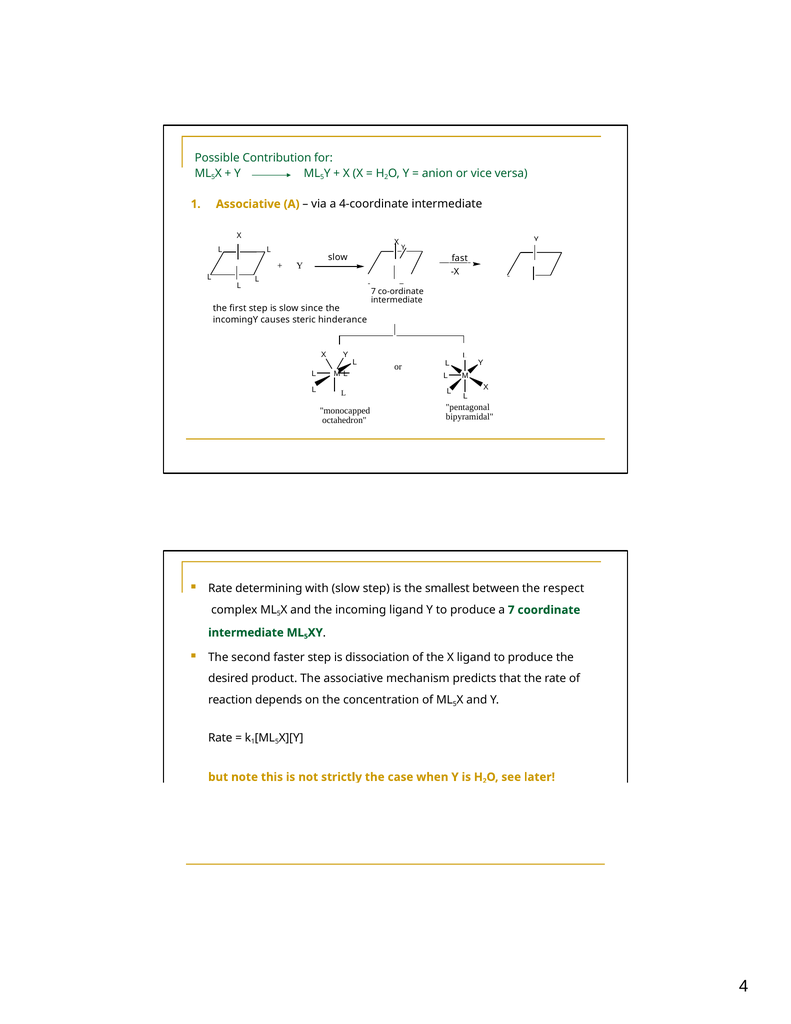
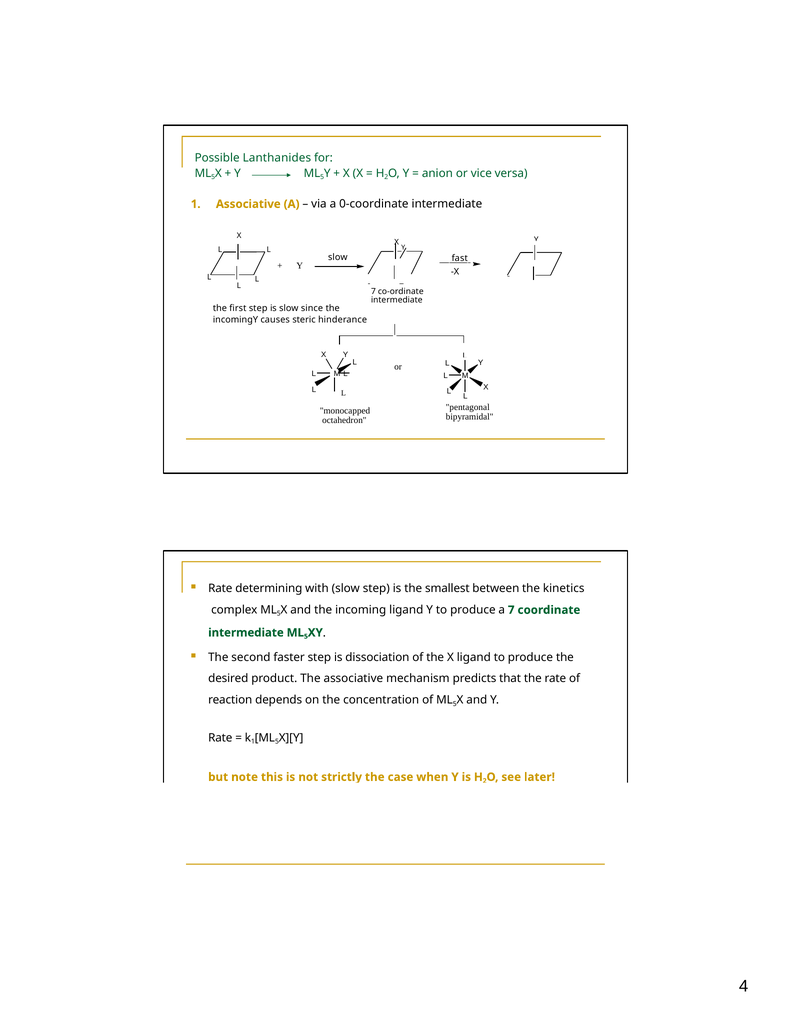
Contribution: Contribution -> Lanthanides
4-coordinate: 4-coordinate -> 0-coordinate
respect: respect -> kinetics
